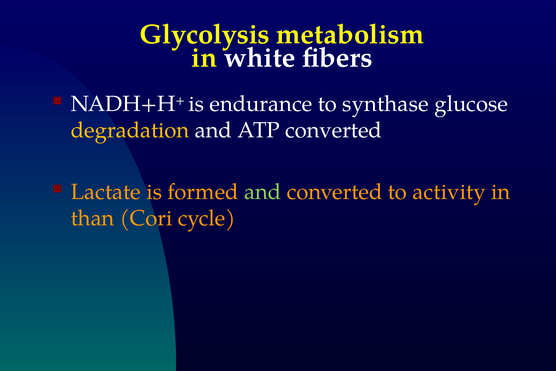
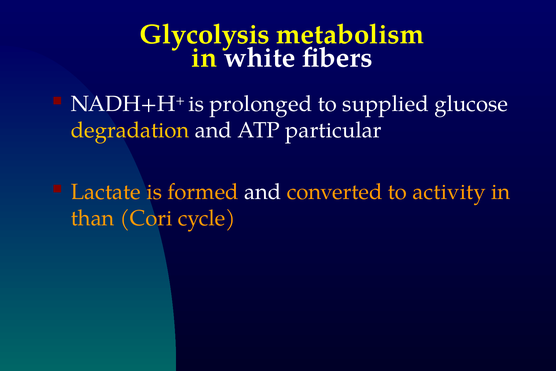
endurance: endurance -> prolonged
synthase: synthase -> supplied
ATP converted: converted -> particular
and at (263, 192) colour: light green -> white
